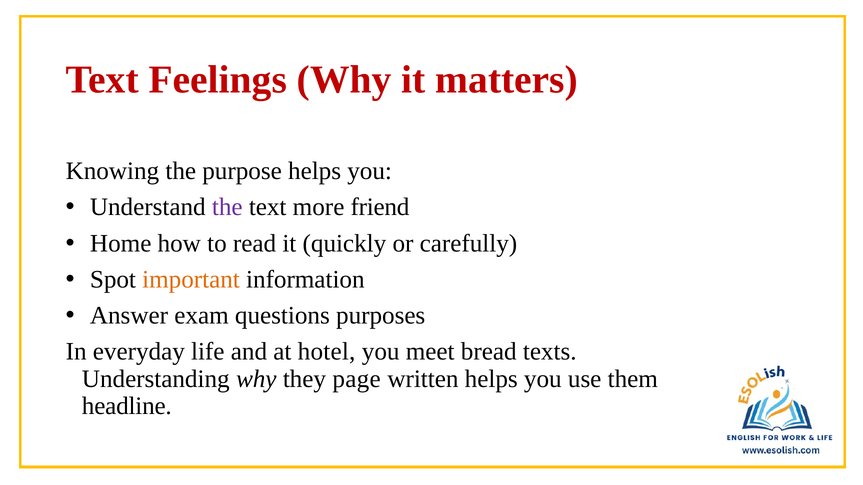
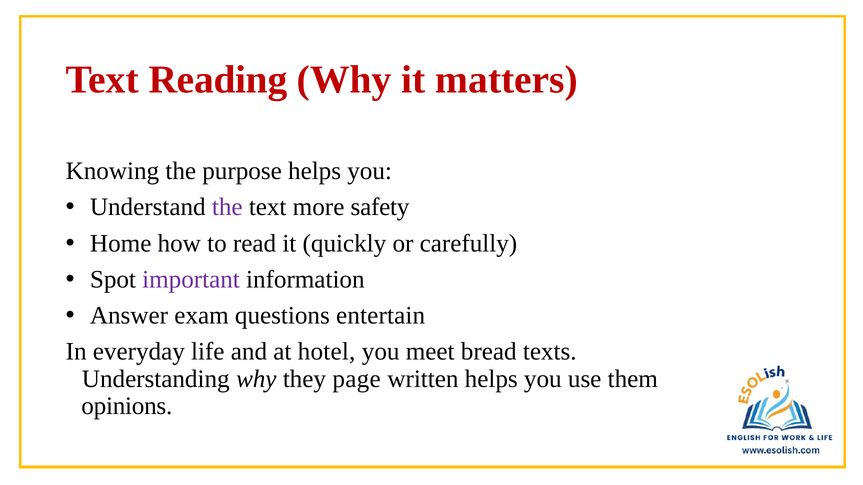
Feelings: Feelings -> Reading
friend: friend -> safety
important colour: orange -> purple
purposes: purposes -> entertain
headline: headline -> opinions
